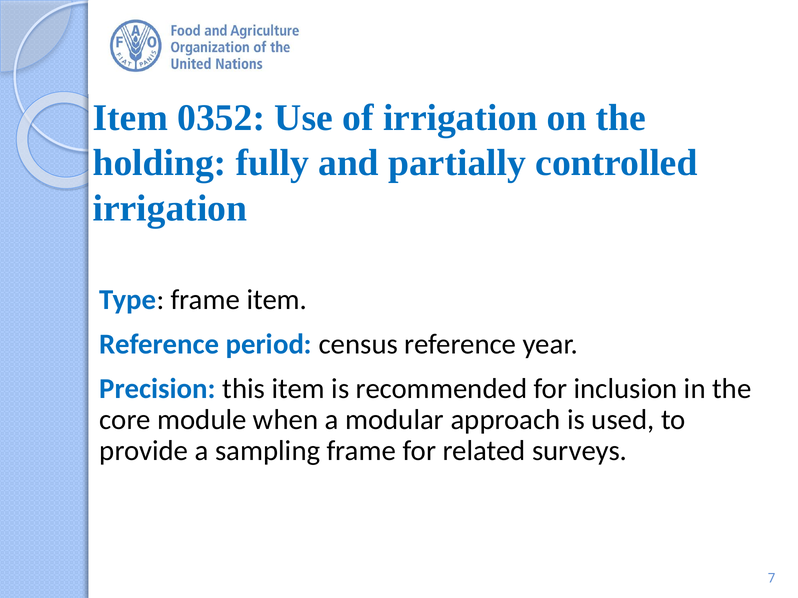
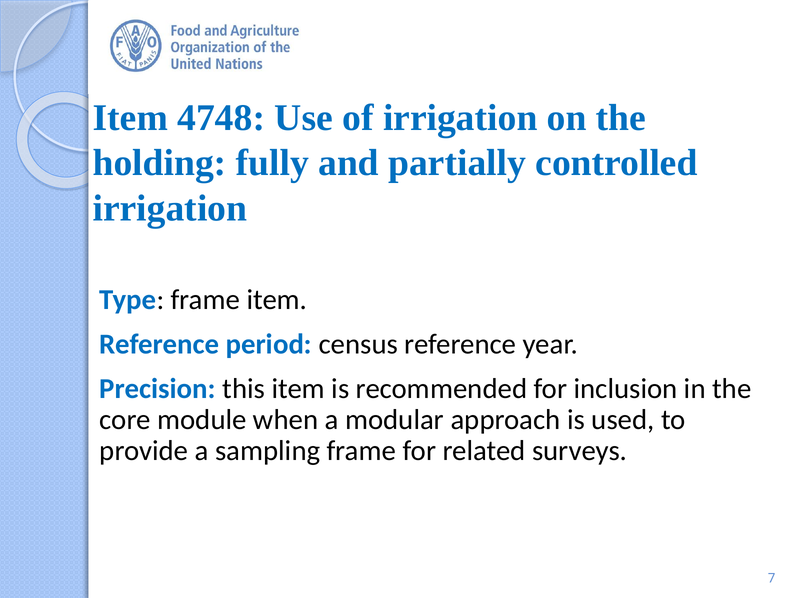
0352: 0352 -> 4748
